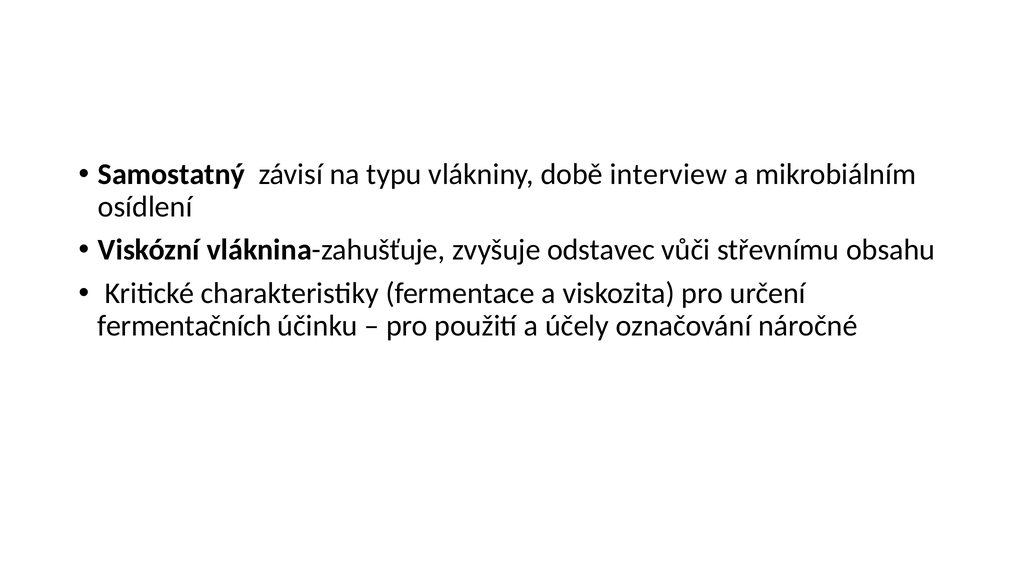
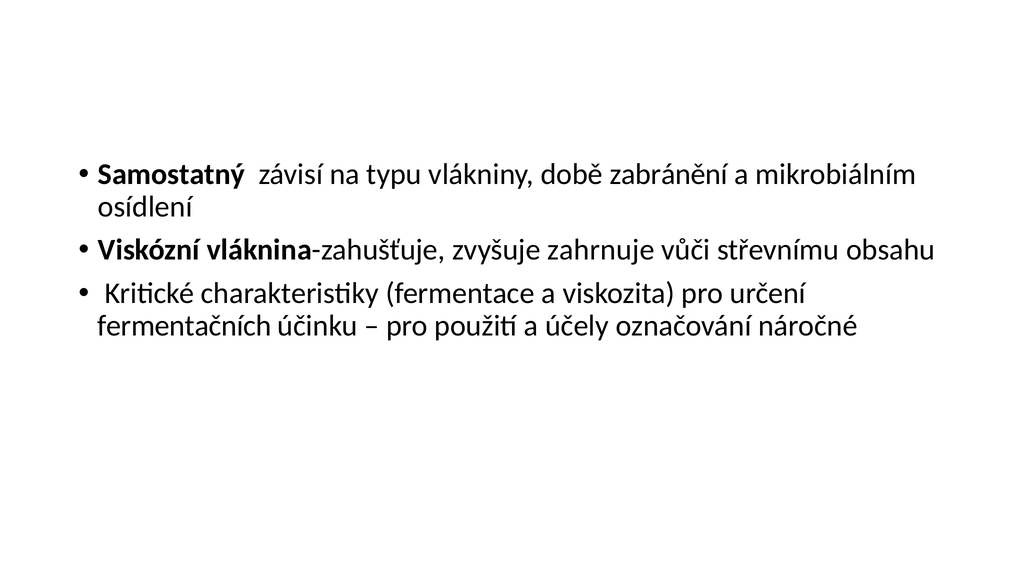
interview: interview -> zabránění
odstavec: odstavec -> zahrnuje
